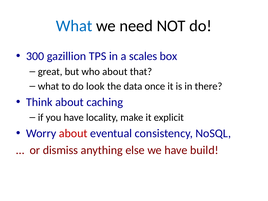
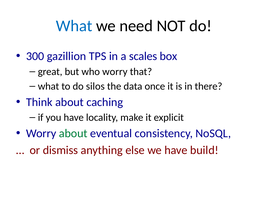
who about: about -> worry
look: look -> silos
about at (73, 133) colour: red -> green
